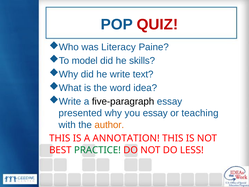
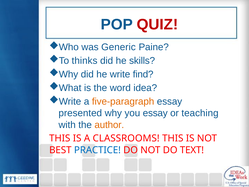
Literacy: Literacy -> Generic
model: model -> thinks
text: text -> find
five-paragraph colour: black -> orange
ANNOTATION: ANNOTATION -> CLASSROOMS
PRACTICE colour: green -> blue
LESS: LESS -> TEXT
